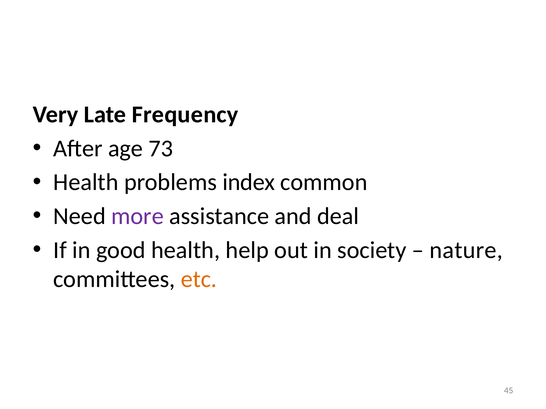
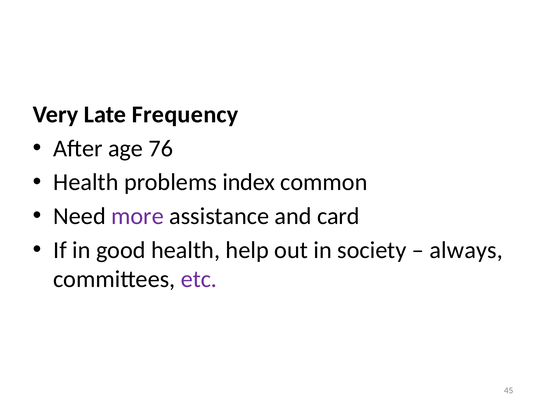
73: 73 -> 76
deal: deal -> card
nature: nature -> always
etc colour: orange -> purple
